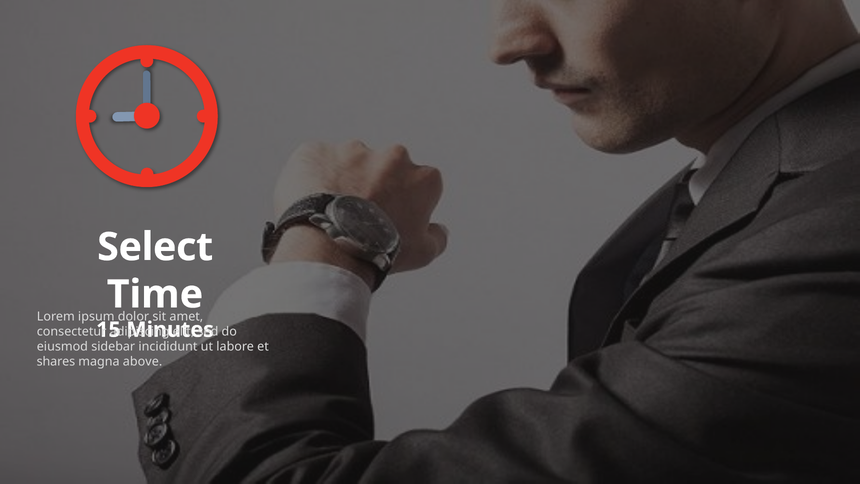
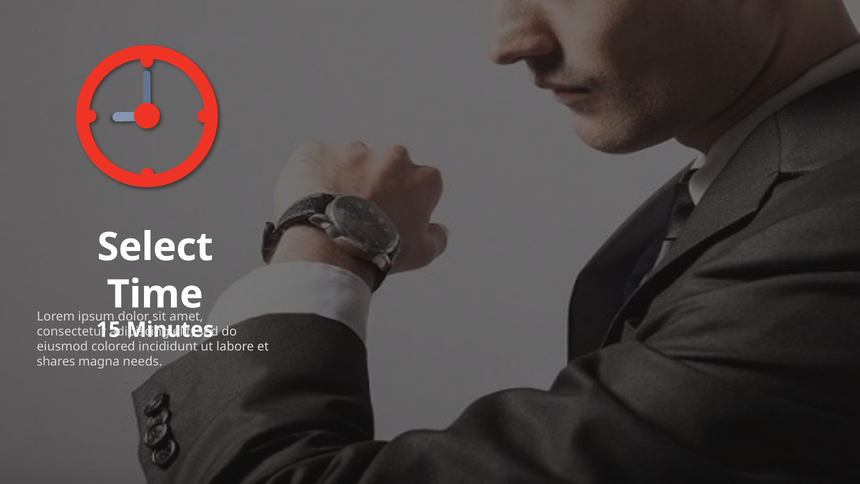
sidebar: sidebar -> colored
above: above -> needs
